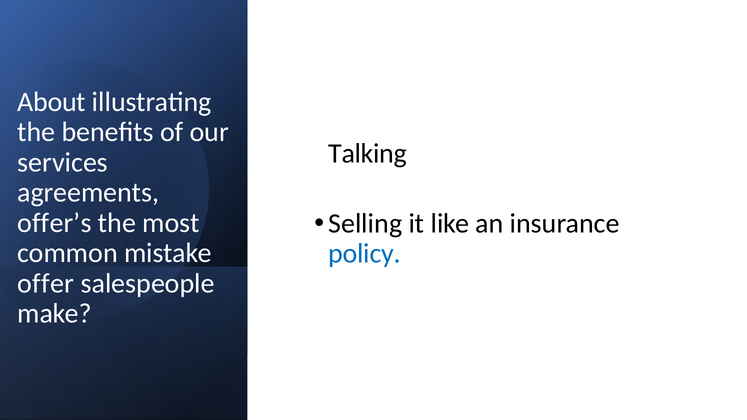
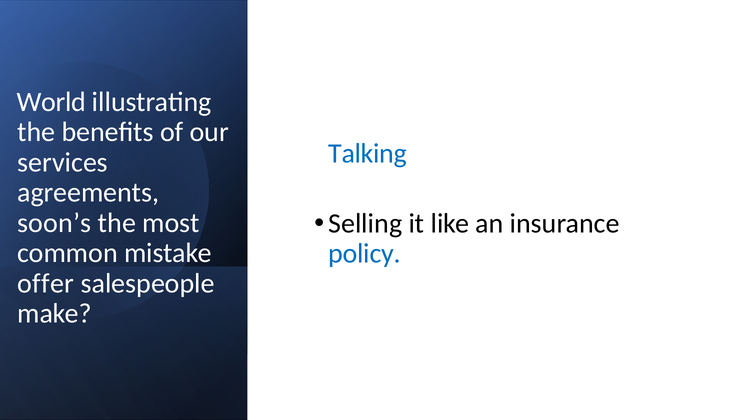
About: About -> World
Talking colour: black -> blue
offer’s: offer’s -> soon’s
